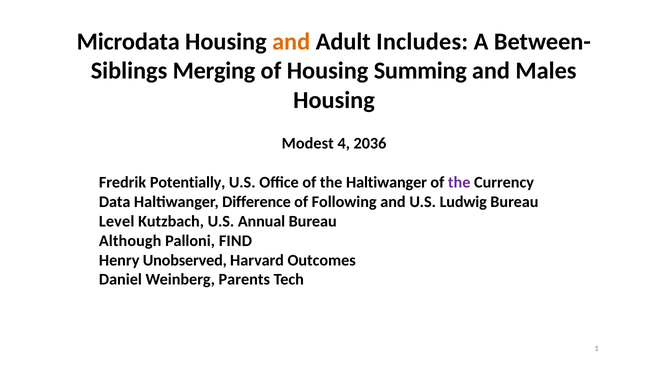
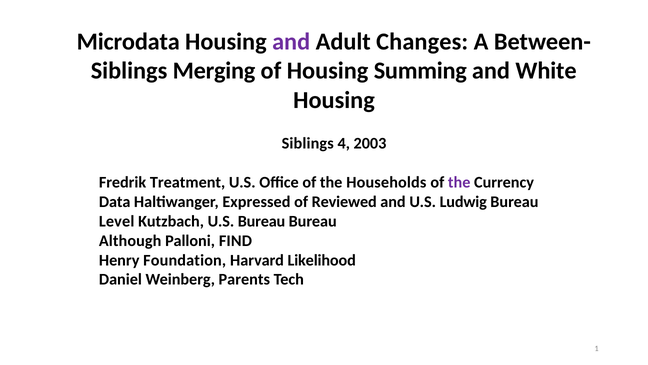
and at (291, 42) colour: orange -> purple
Includes: Includes -> Changes
Males: Males -> White
Modest at (308, 143): Modest -> Siblings
2036: 2036 -> 2003
Potentially: Potentially -> Treatment
the Haltiwanger: Haltiwanger -> Households
Difference: Difference -> Expressed
Following: Following -> Reviewed
U.S Annual: Annual -> Bureau
Unobserved: Unobserved -> Foundation
Outcomes: Outcomes -> Likelihood
